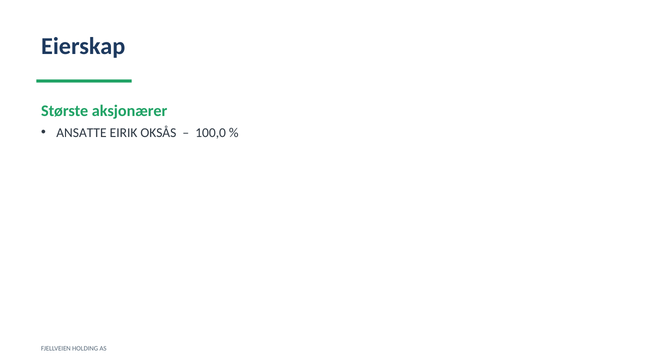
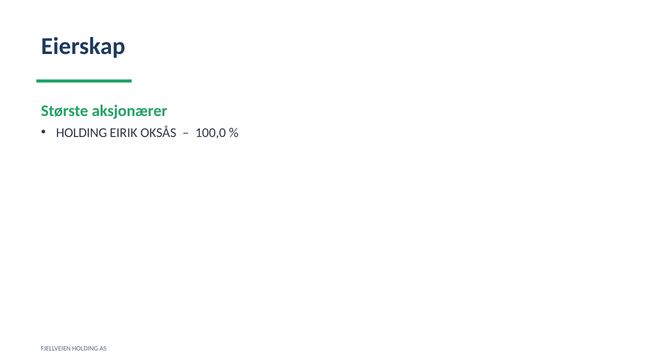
ANSATTE at (81, 133): ANSATTE -> HOLDING
